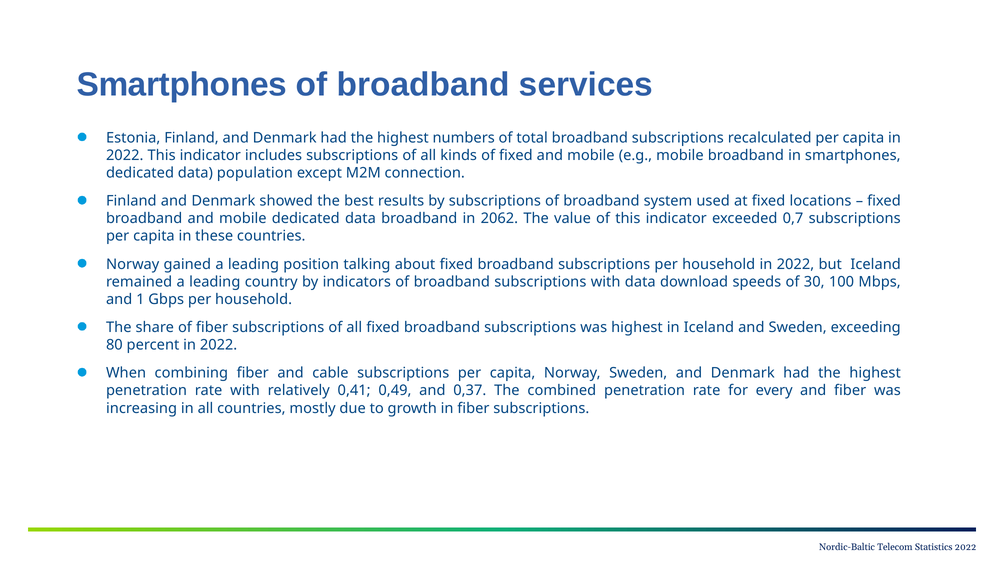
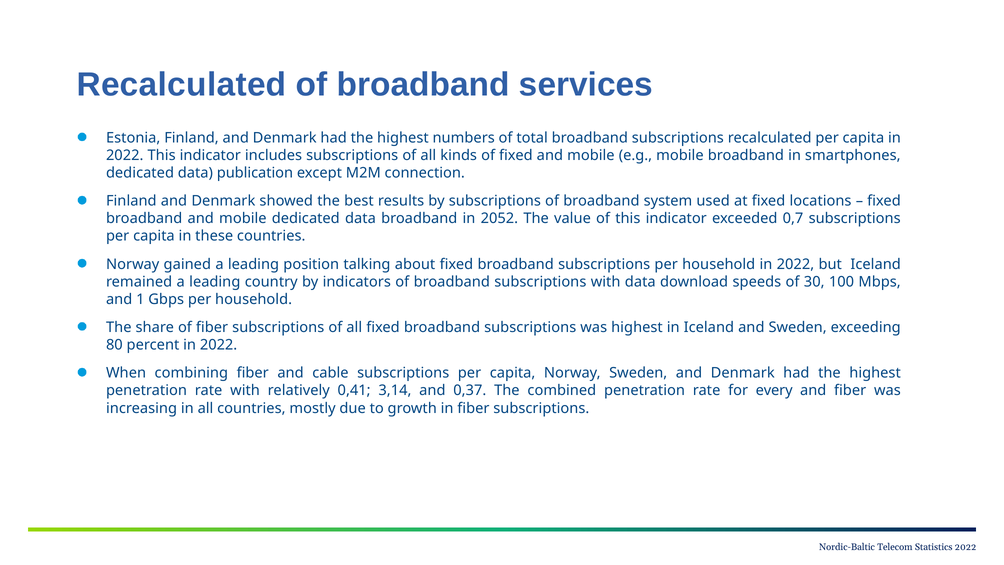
Smartphones at (182, 84): Smartphones -> Recalculated
population: population -> publication
2062: 2062 -> 2052
0,49: 0,49 -> 3,14
